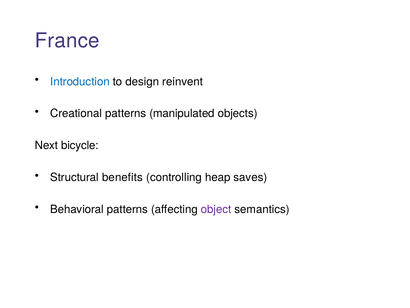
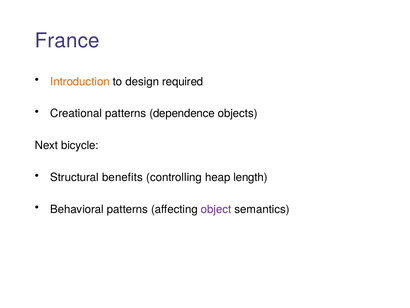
Introduction colour: blue -> orange
reinvent: reinvent -> required
manipulated: manipulated -> dependence
saves: saves -> length
